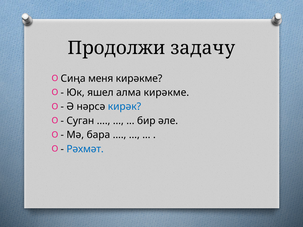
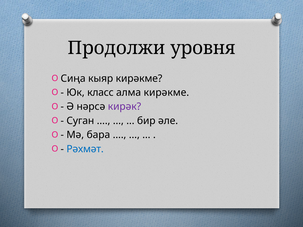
задачу: задачу -> уровня
меня: меня -> кыяр
яшел: яшел -> класс
кирәк colour: blue -> purple
